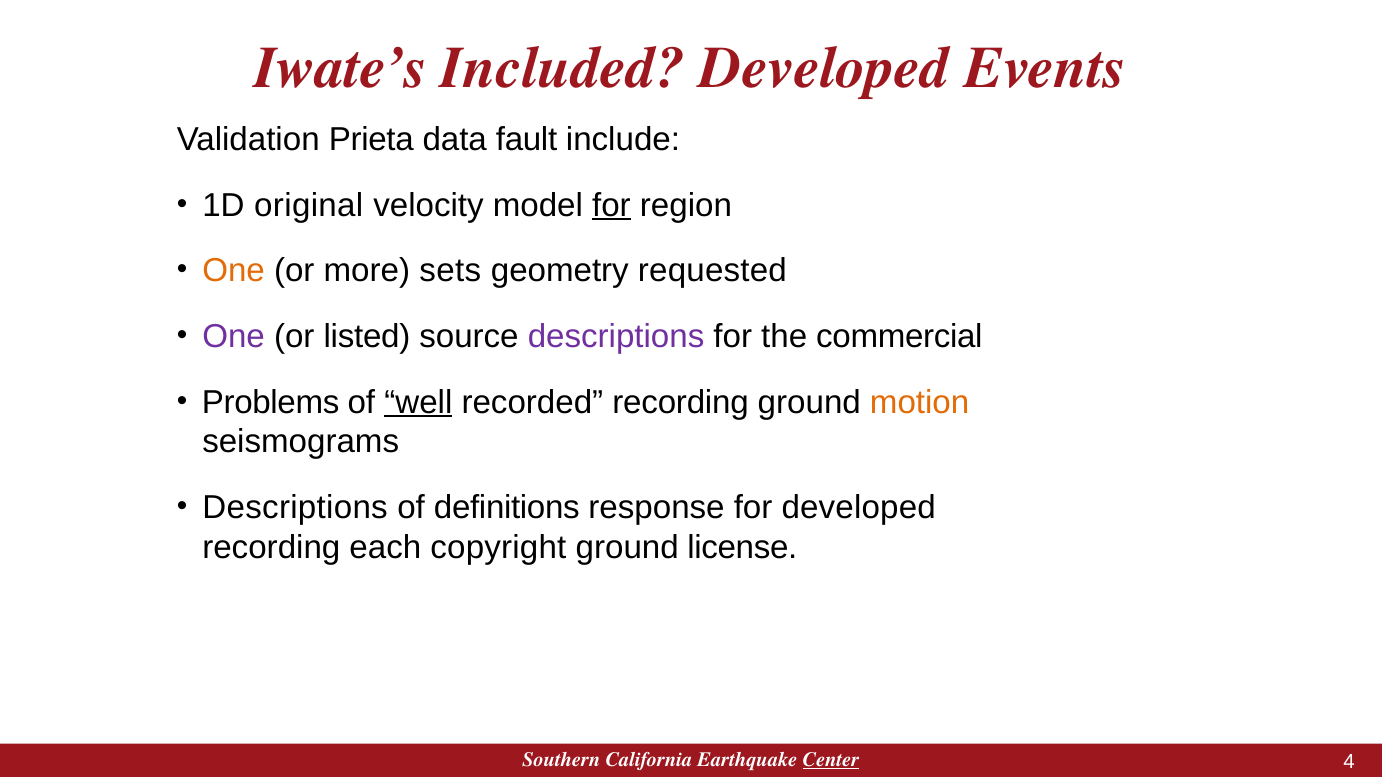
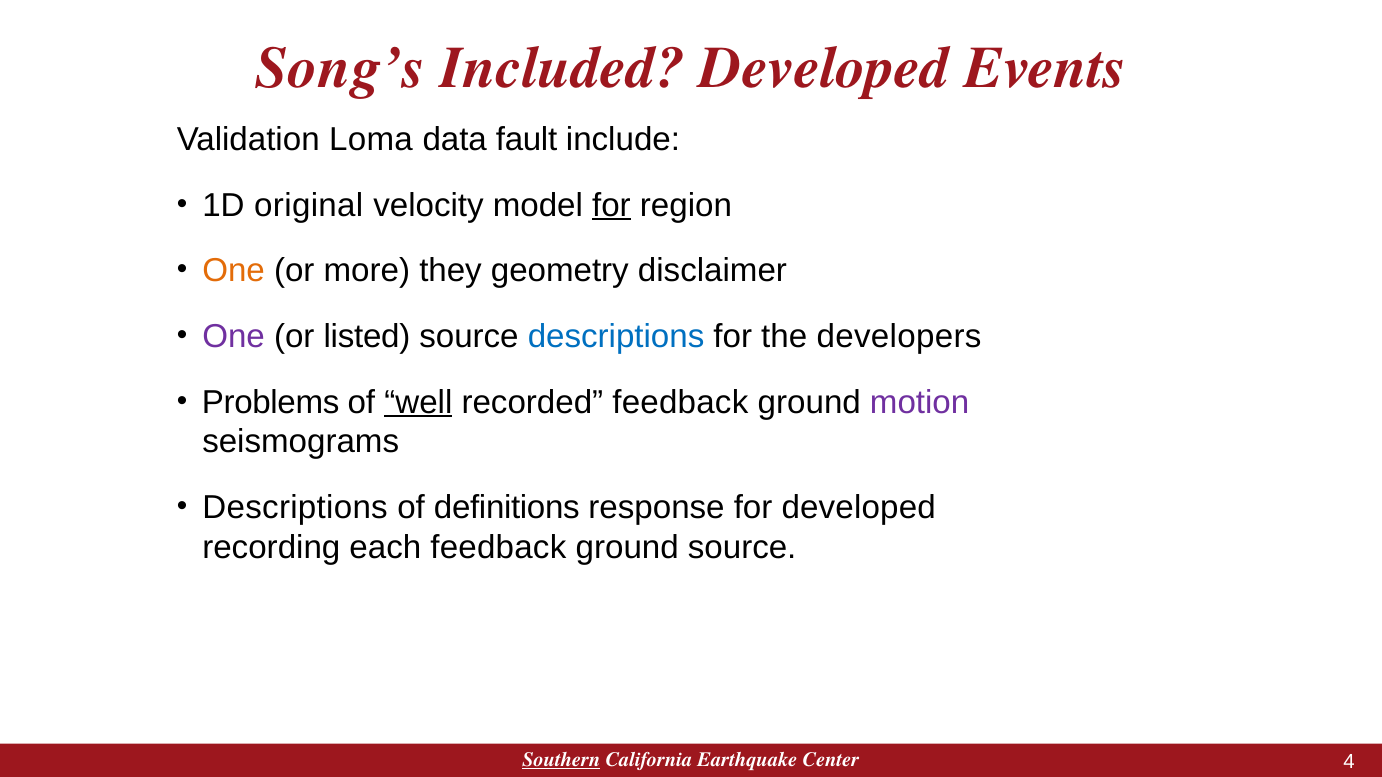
Iwate’s: Iwate’s -> Song’s
Prieta: Prieta -> Loma
sets: sets -> they
requested: requested -> disclaimer
descriptions at (616, 337) colour: purple -> blue
commercial: commercial -> developers
recorded recording: recording -> feedback
motion colour: orange -> purple
each copyright: copyright -> feedback
ground license: license -> source
Southern underline: none -> present
Center underline: present -> none
